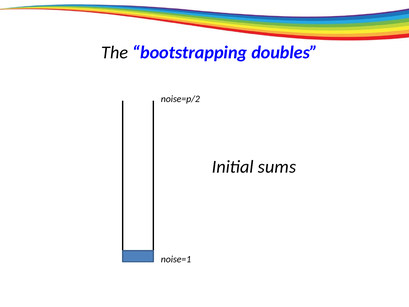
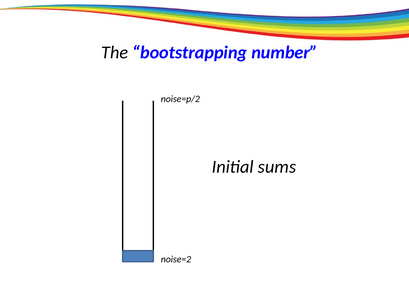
doubles: doubles -> number
noise=1: noise=1 -> noise=2
